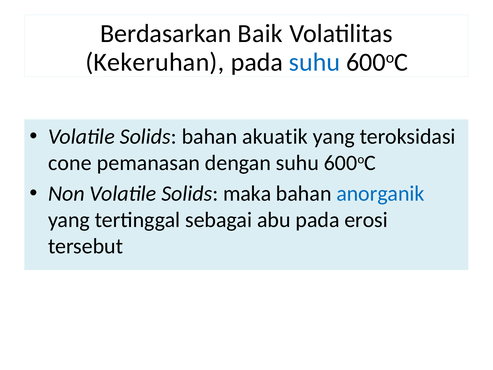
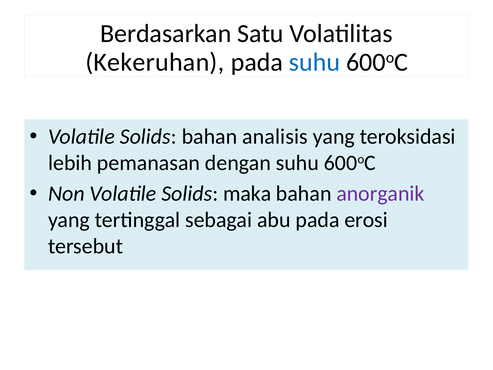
Baik: Baik -> Satu
akuatik: akuatik -> analisis
cone: cone -> lebih
anorganik colour: blue -> purple
